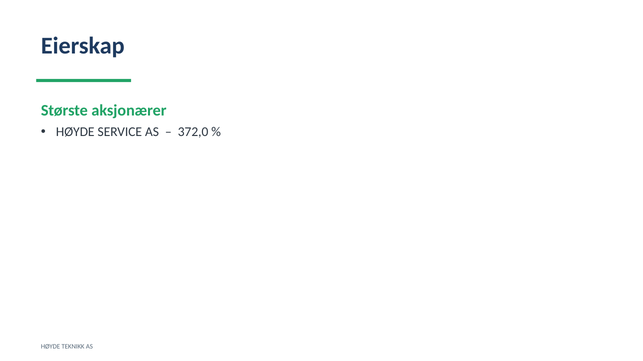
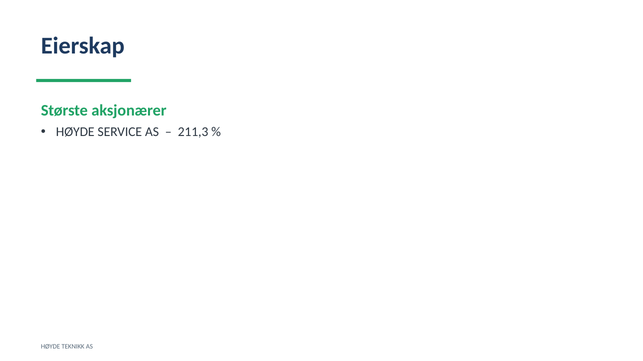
372,0: 372,0 -> 211,3
